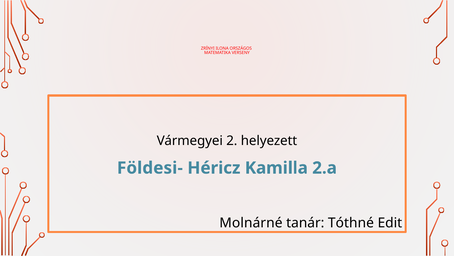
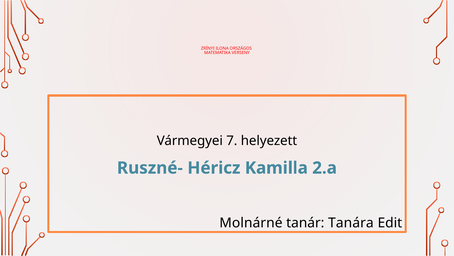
2: 2 -> 7
Földesi-: Földesi- -> Ruszné-
Tóthné: Tóthné -> Tanára
